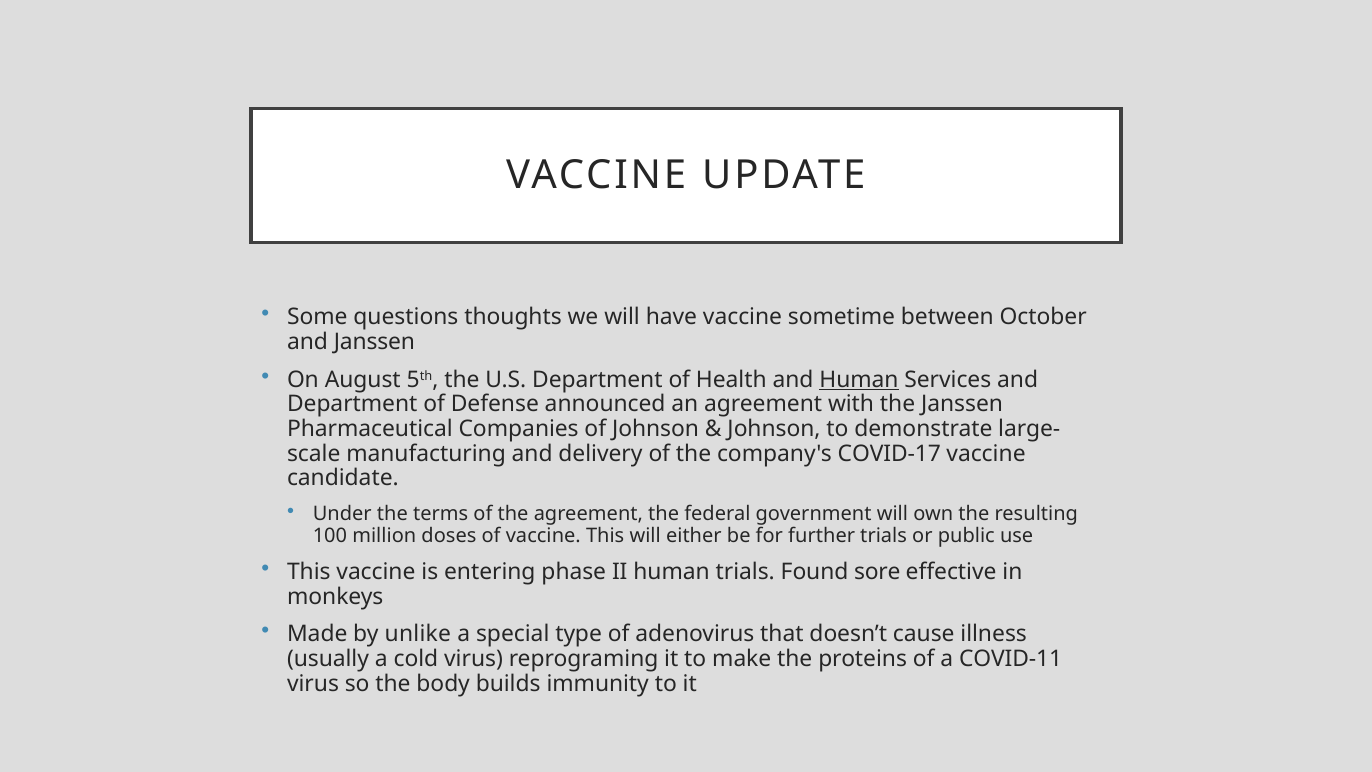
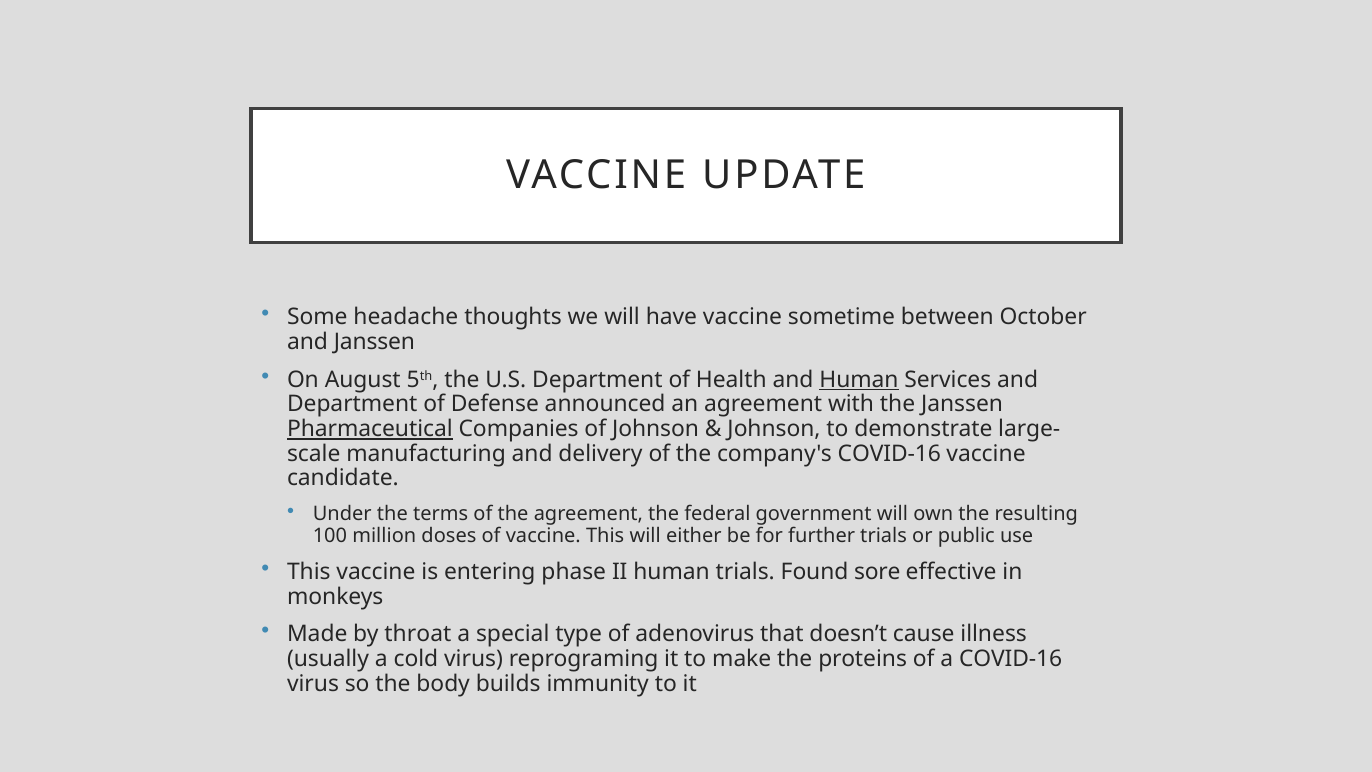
questions: questions -> headache
Pharmaceutical underline: none -> present
company's COVID-17: COVID-17 -> COVID-16
unlike: unlike -> throat
a COVID-11: COVID-11 -> COVID-16
